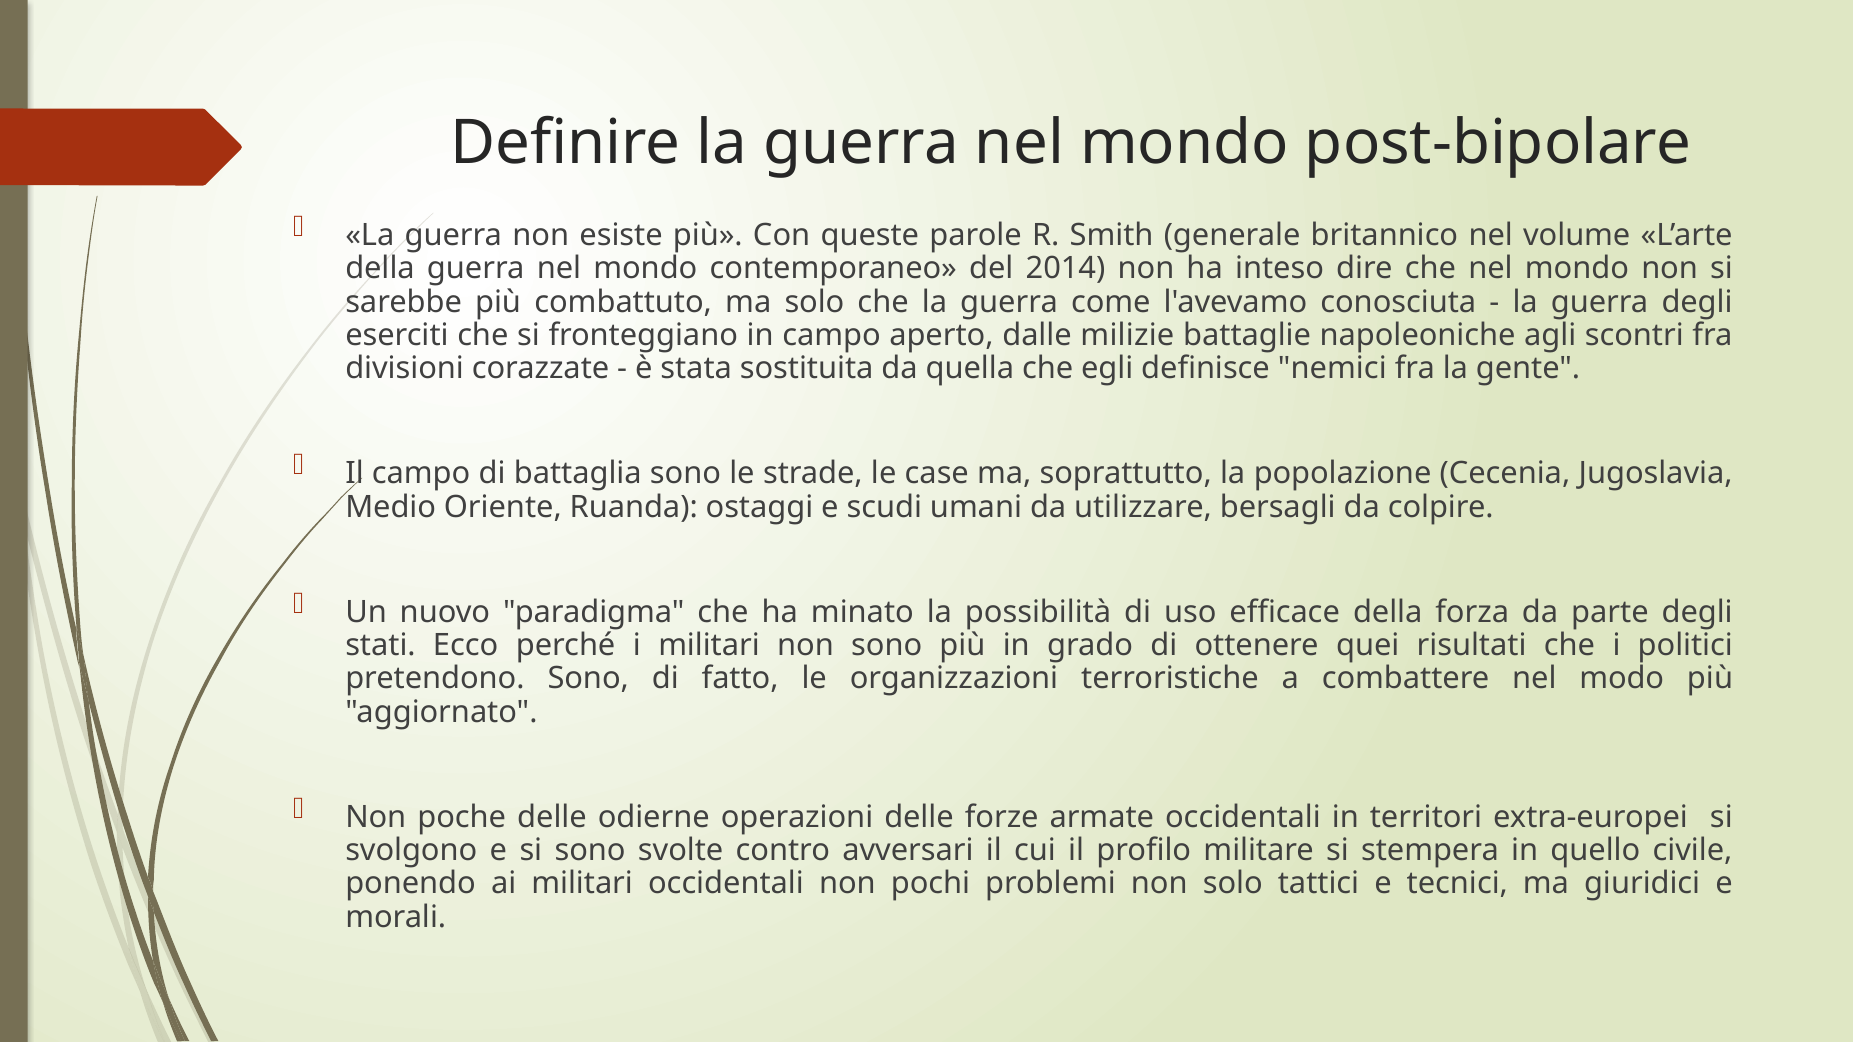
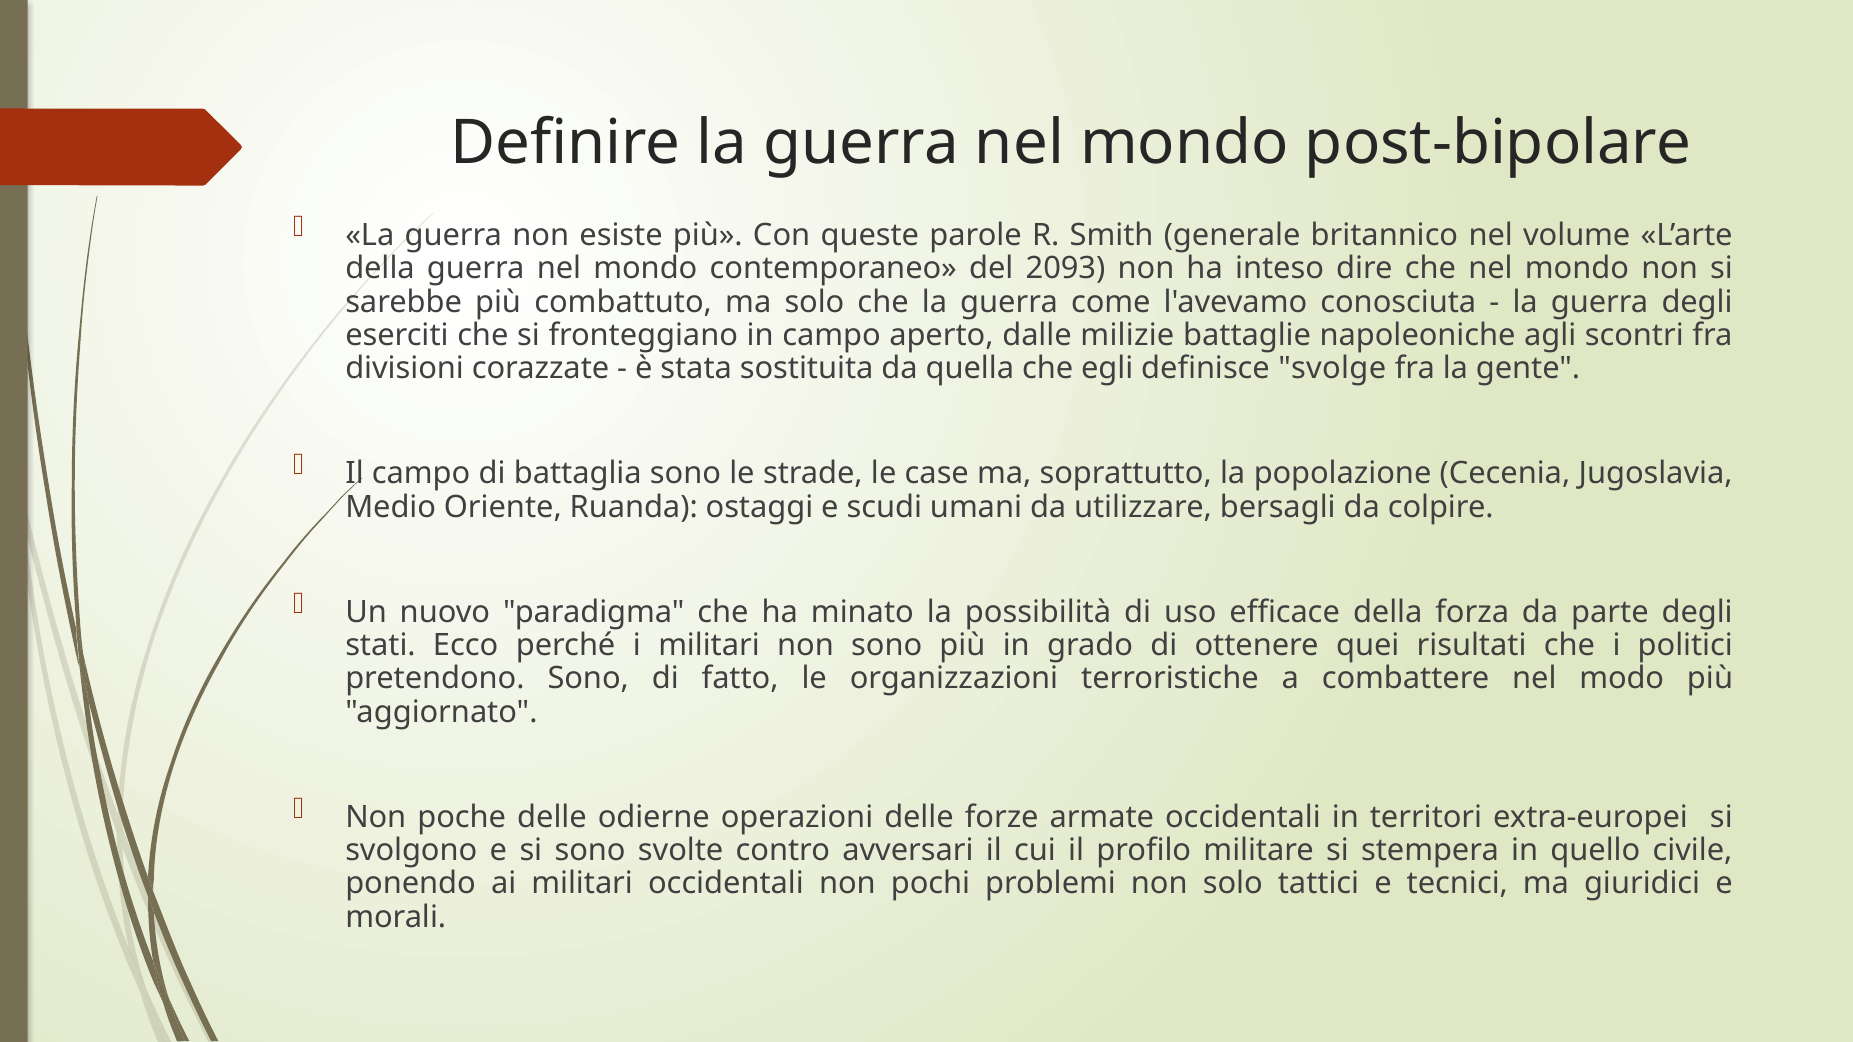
2014: 2014 -> 2093
nemici: nemici -> svolge
